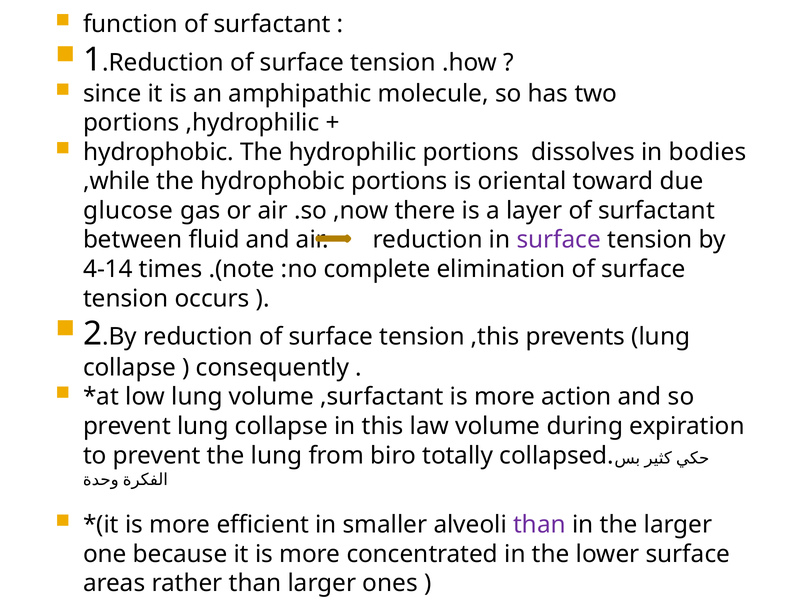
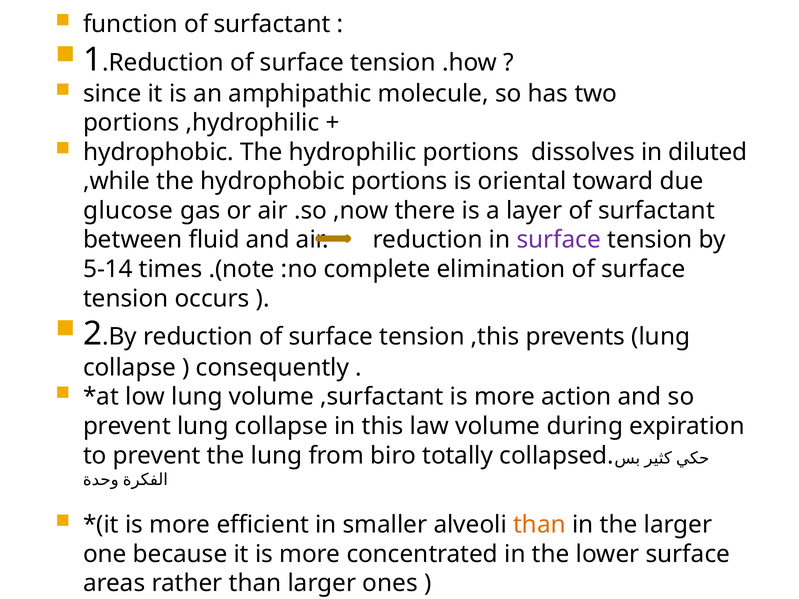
bodies: bodies -> diluted
4-14: 4-14 -> 5-14
than at (540, 525) colour: purple -> orange
